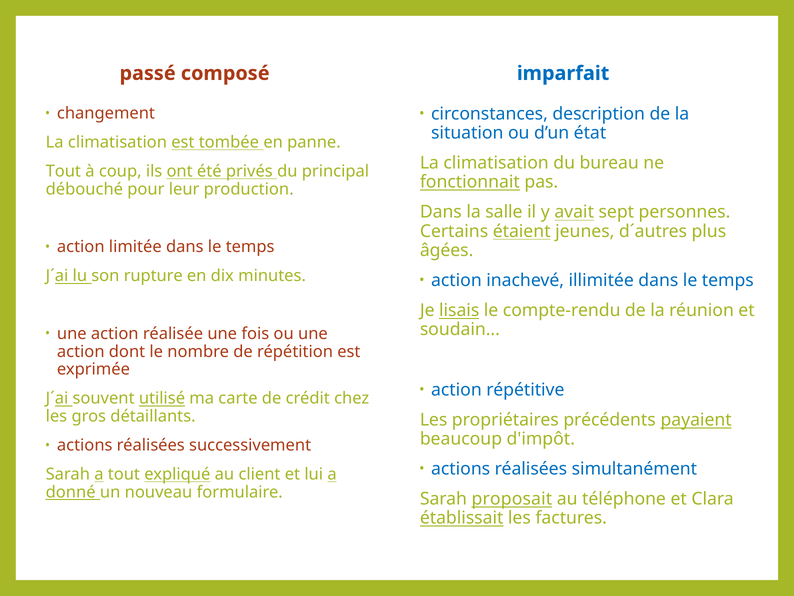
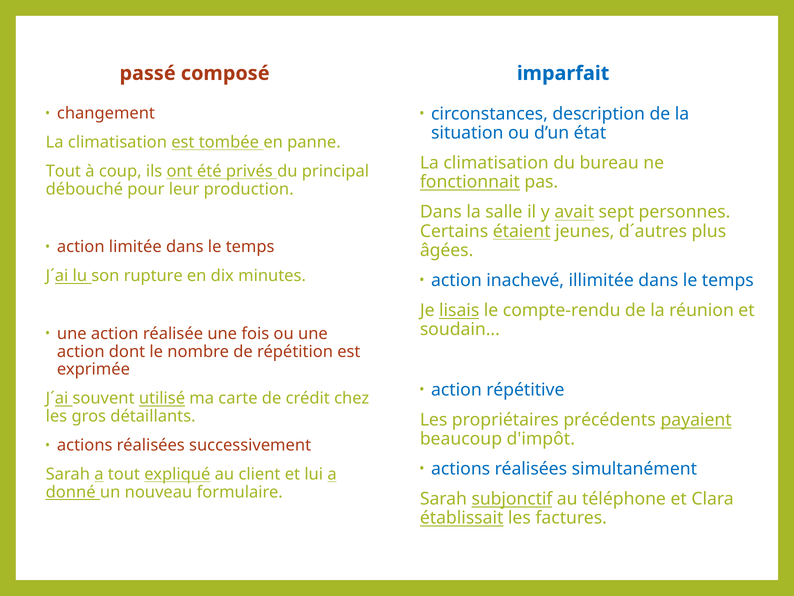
proposait: proposait -> subjonctif
